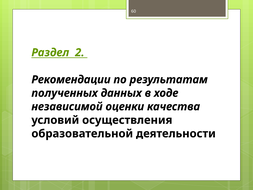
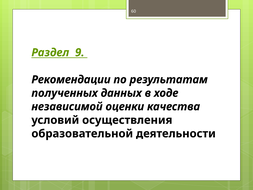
2: 2 -> 9
